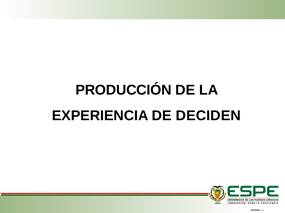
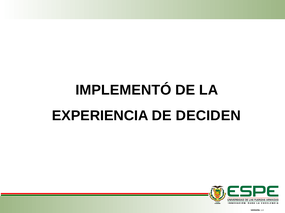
PRODUCCIÓN: PRODUCCIÓN -> IMPLEMENTÓ
